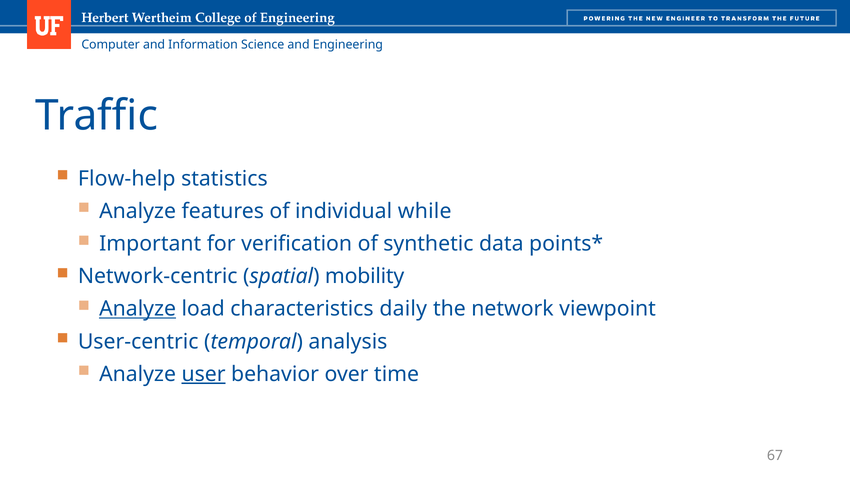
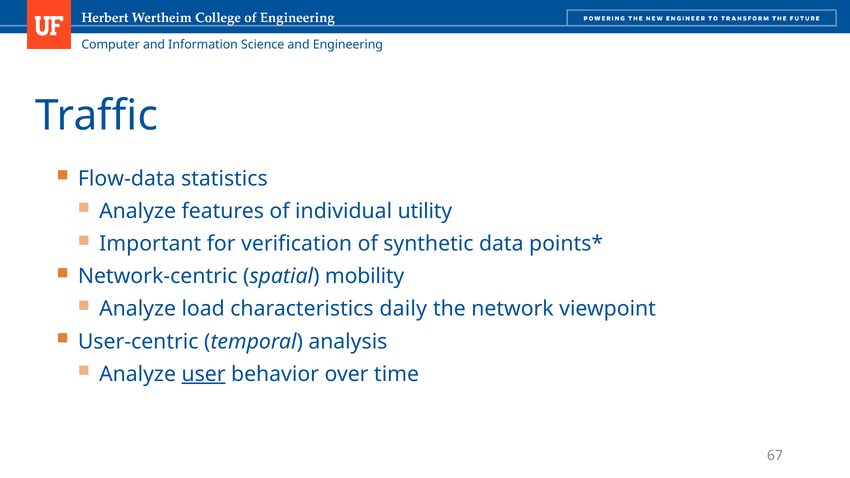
Flow-help: Flow-help -> Flow-data
while: while -> utility
Analyze at (138, 309) underline: present -> none
